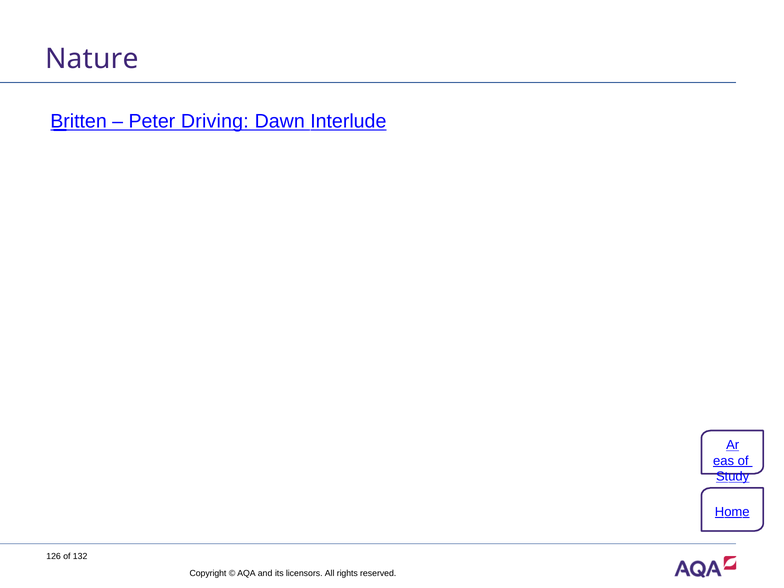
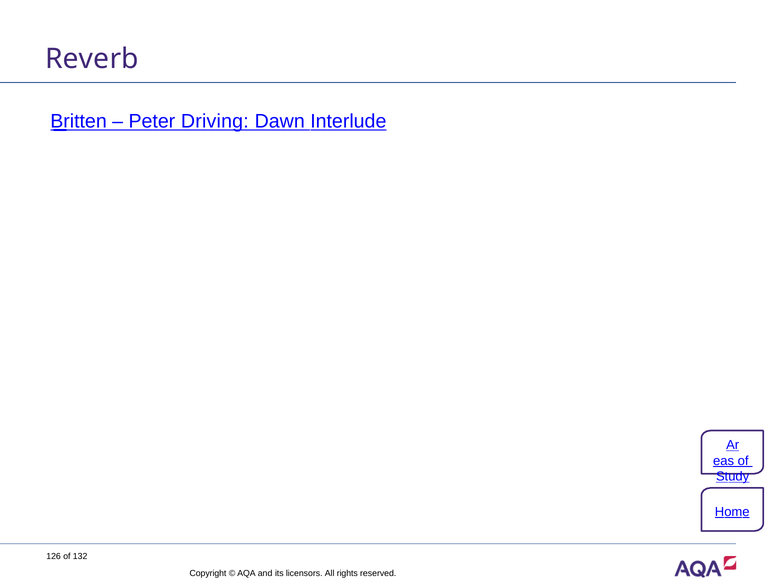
Nature: Nature -> Reverb
